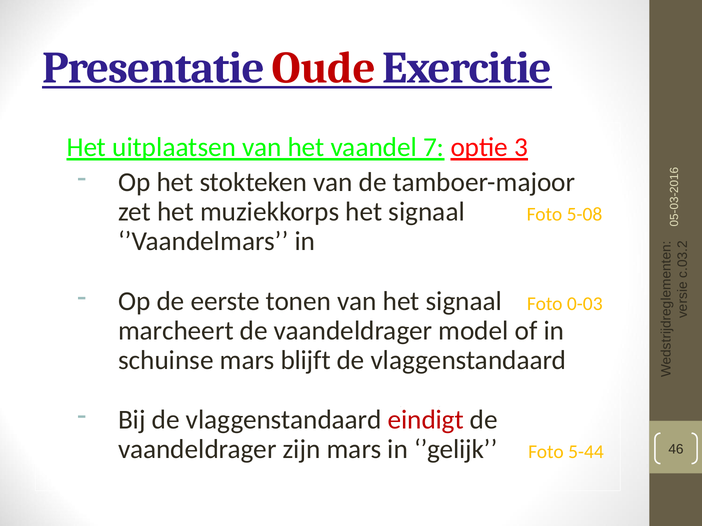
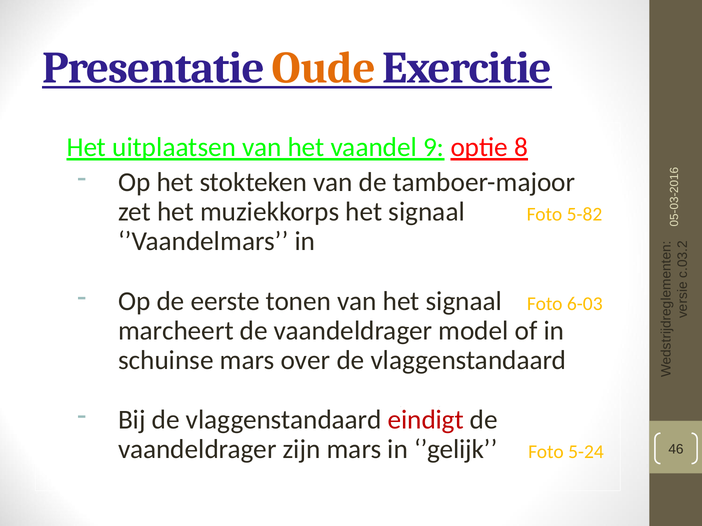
Oude colour: red -> orange
7: 7 -> 9
optie 3: 3 -> 8
5-08: 5-08 -> 5-82
0-03: 0-03 -> 6-03
blijft: blijft -> over
5-44: 5-44 -> 5-24
